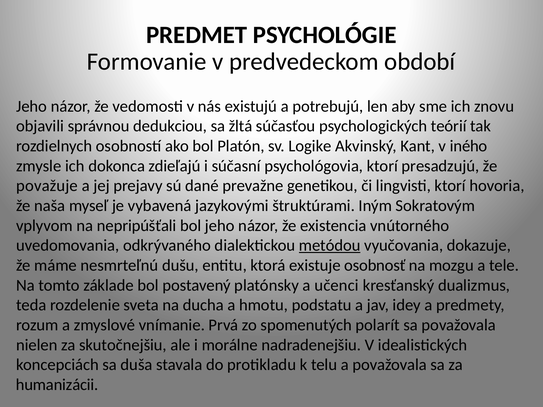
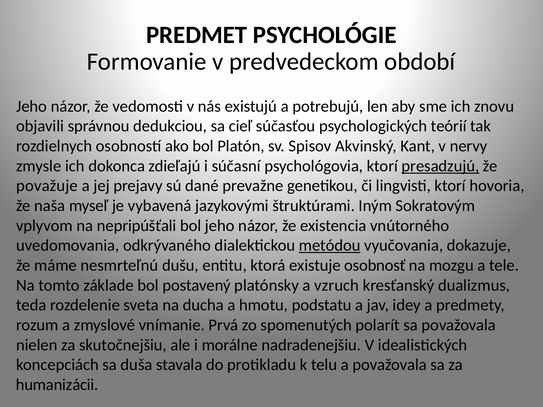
žltá: žltá -> cieľ
Logike: Logike -> Spisov
iného: iného -> nervy
presadzujú underline: none -> present
učenci: učenci -> vzruch
